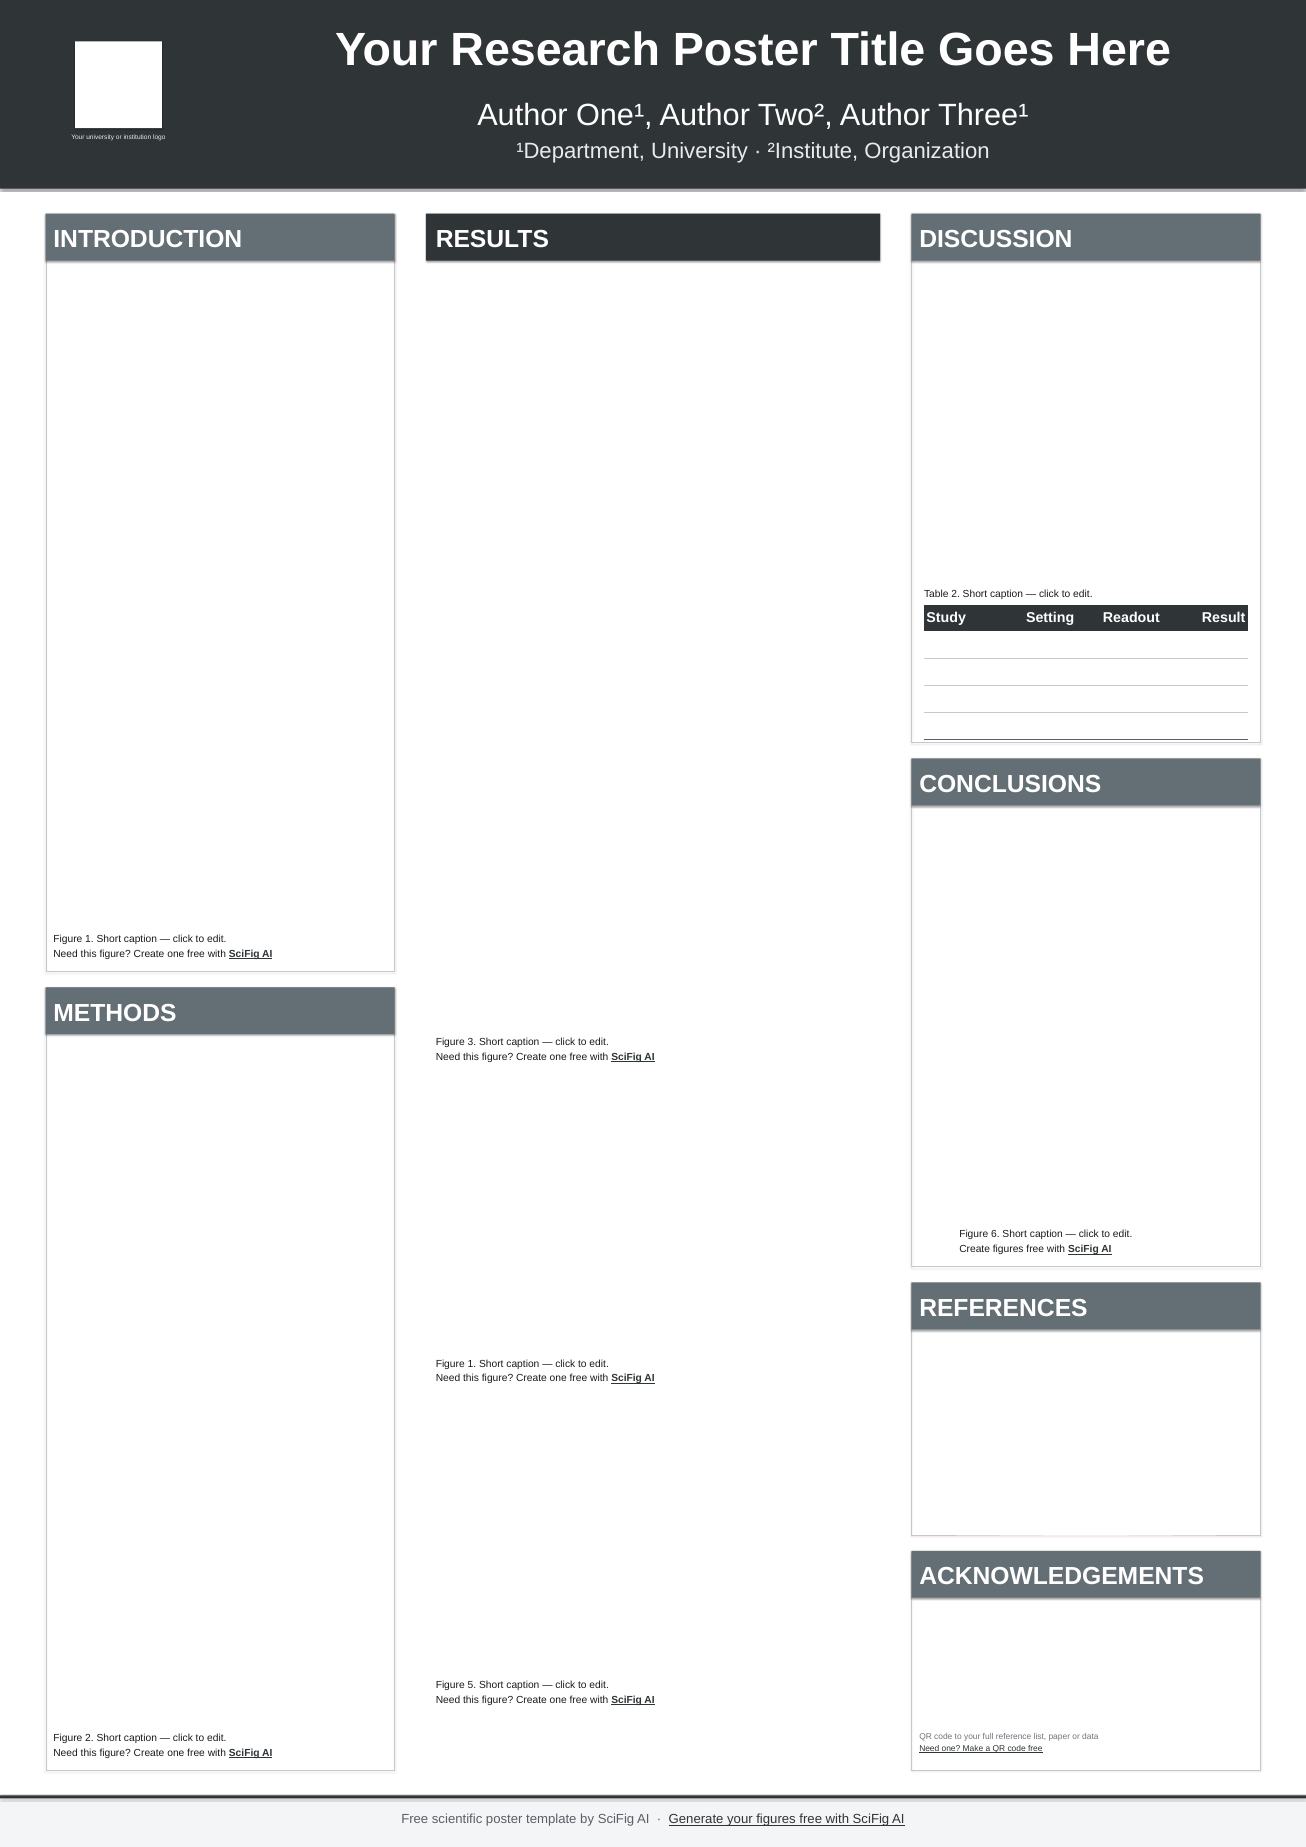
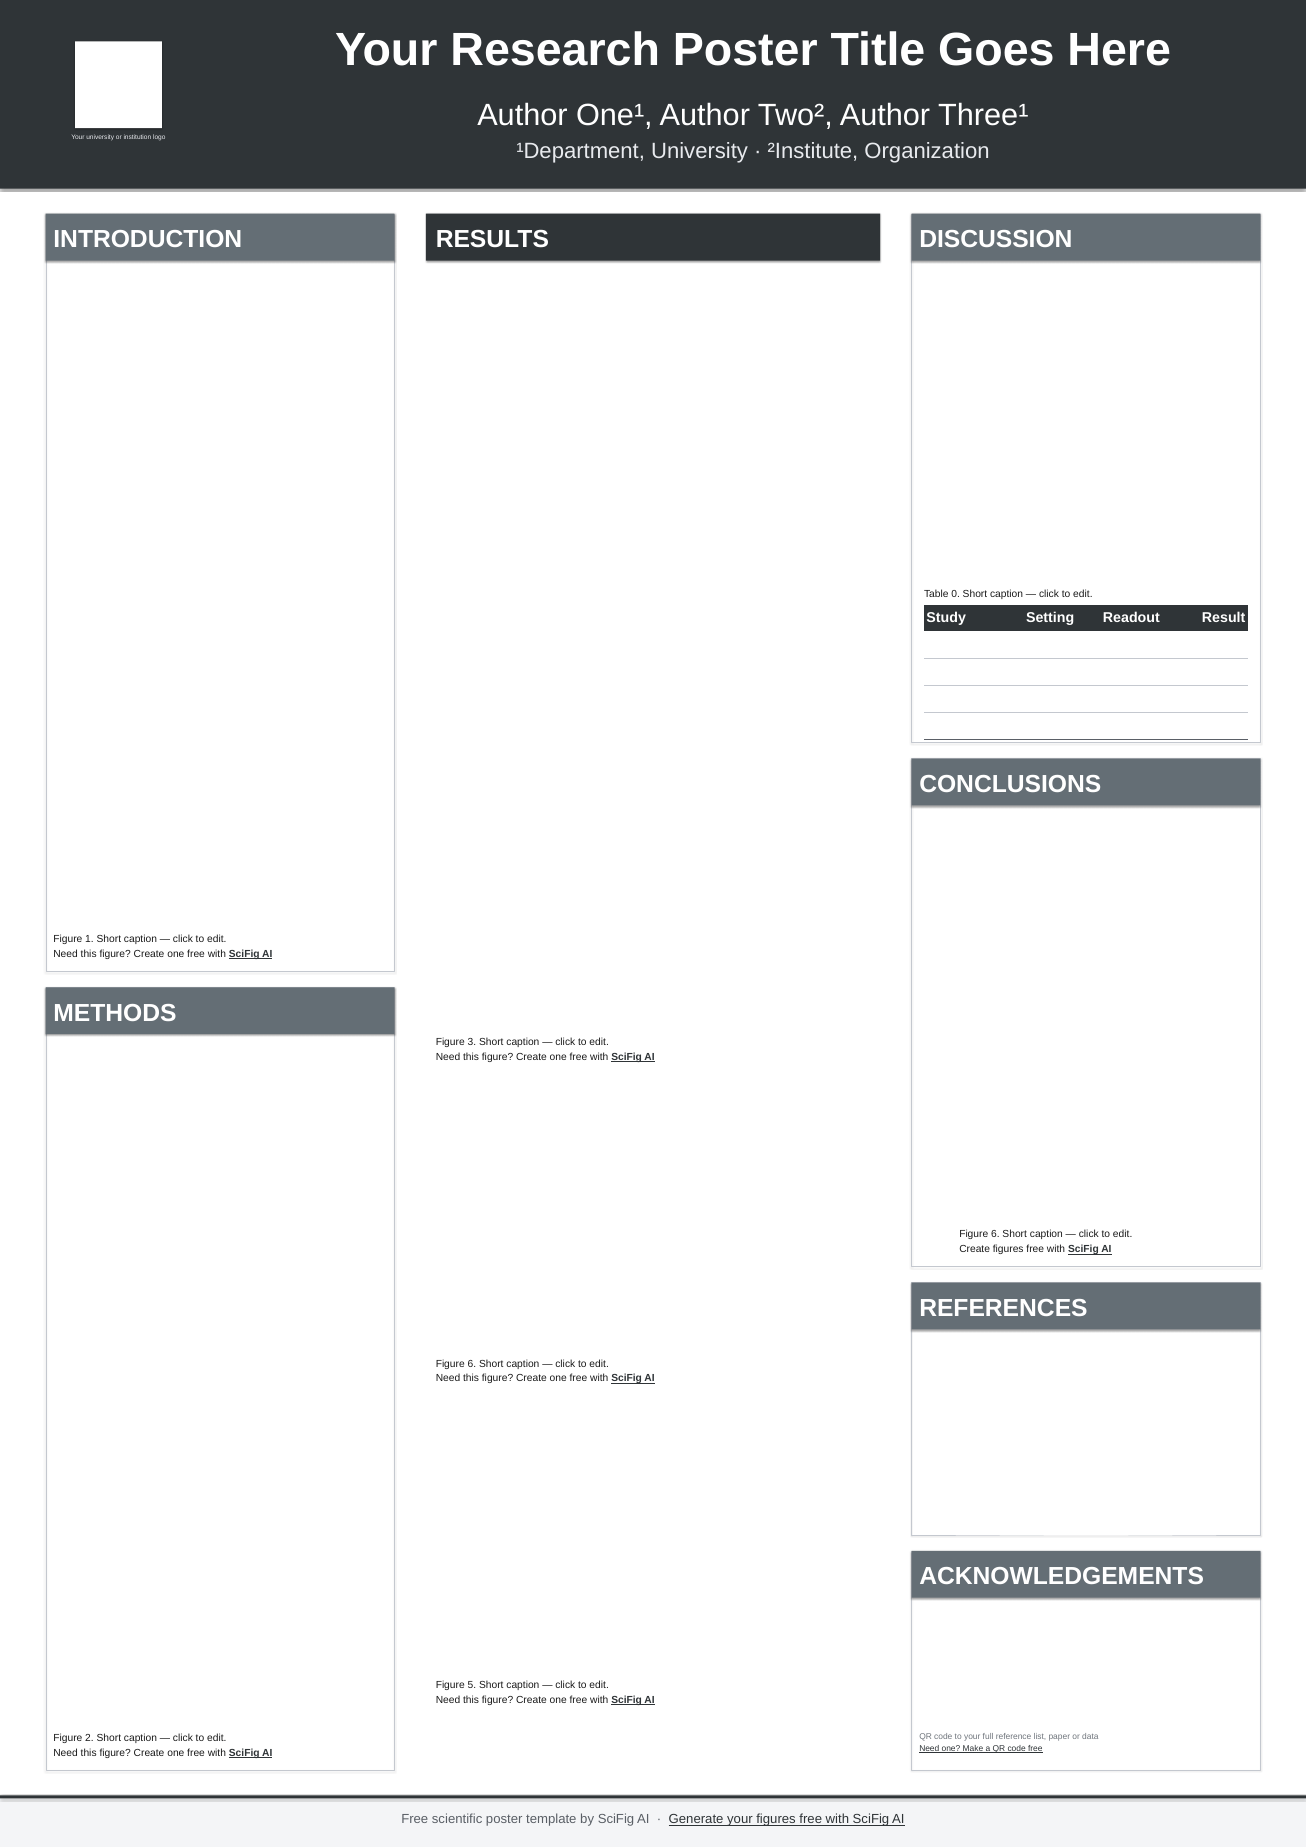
Table 2: 2 -> 0
1 at (472, 1363): 1 -> 6
